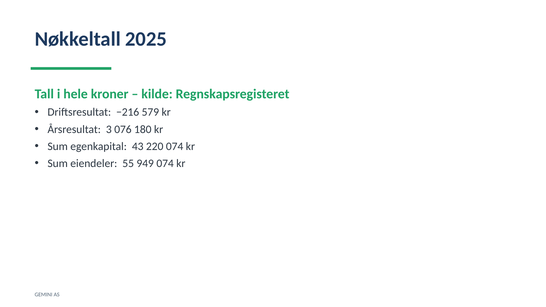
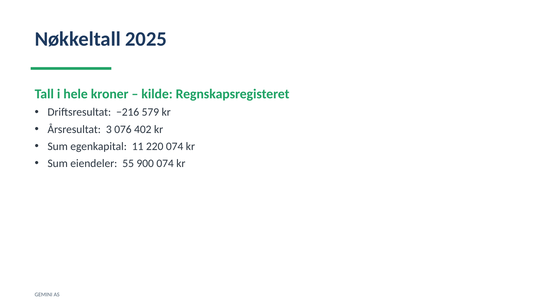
180: 180 -> 402
43: 43 -> 11
949: 949 -> 900
